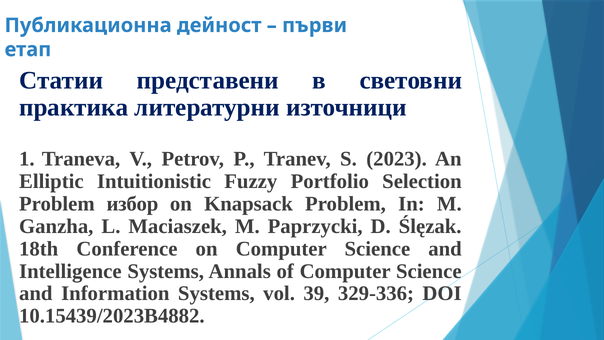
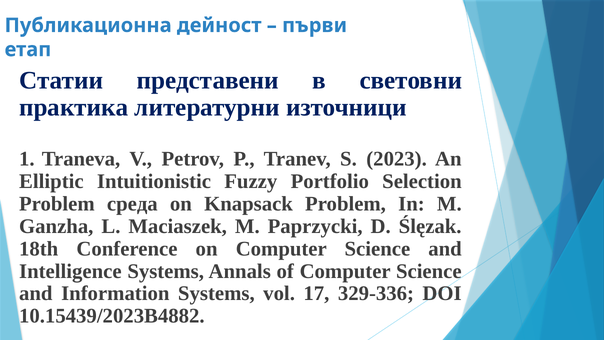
избор: избор -> среда
39: 39 -> 17
